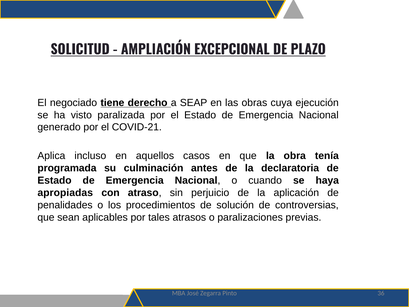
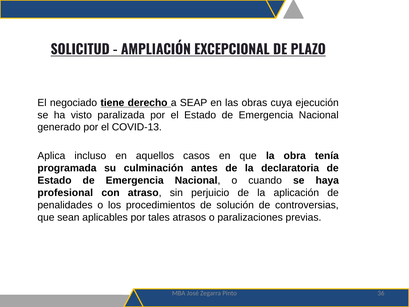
COVID-21: COVID-21 -> COVID-13
apropiadas: apropiadas -> profesional
